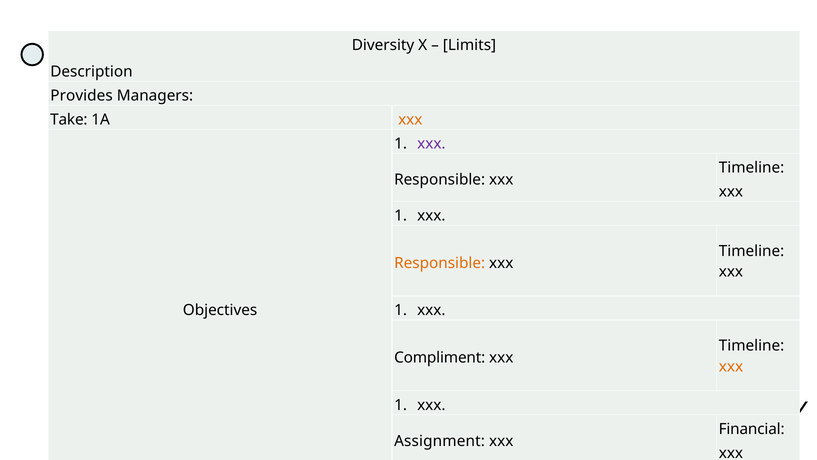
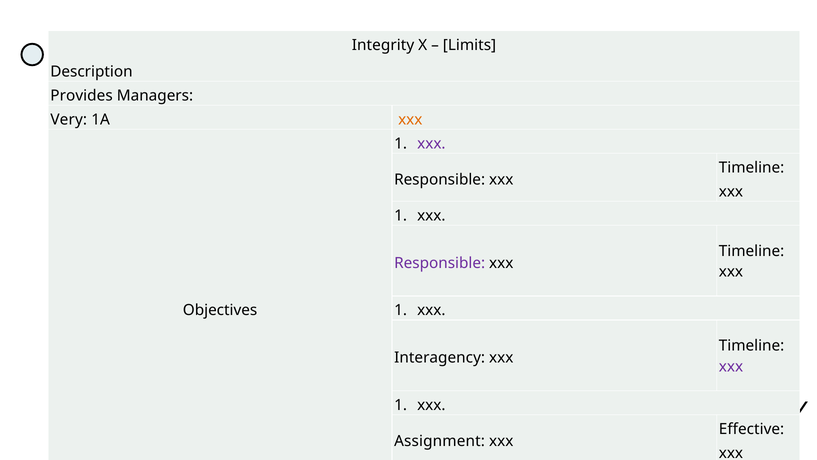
Diversity: Diversity -> Integrity
Take: Take -> Very
Responsible at (440, 263) colour: orange -> purple
Compliment: Compliment -> Interagency
xxx at (731, 366) colour: orange -> purple
Financial: Financial -> Effective
